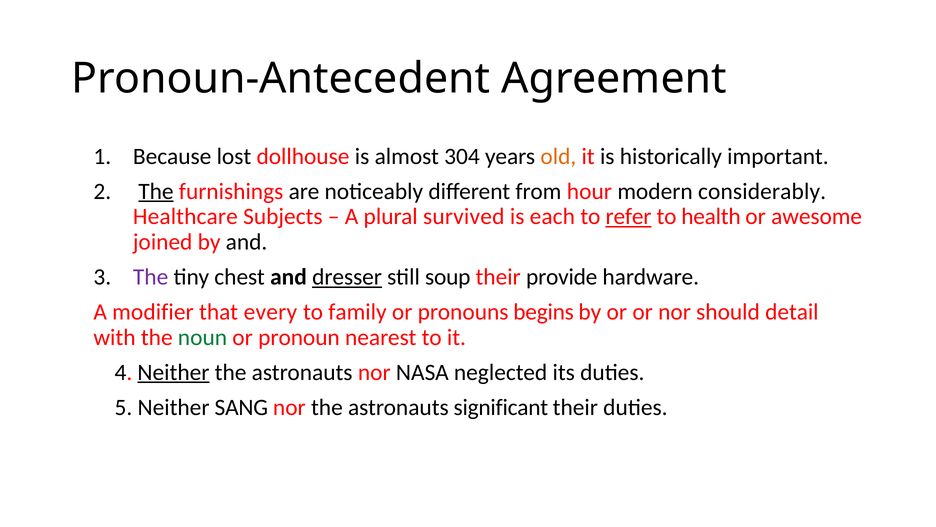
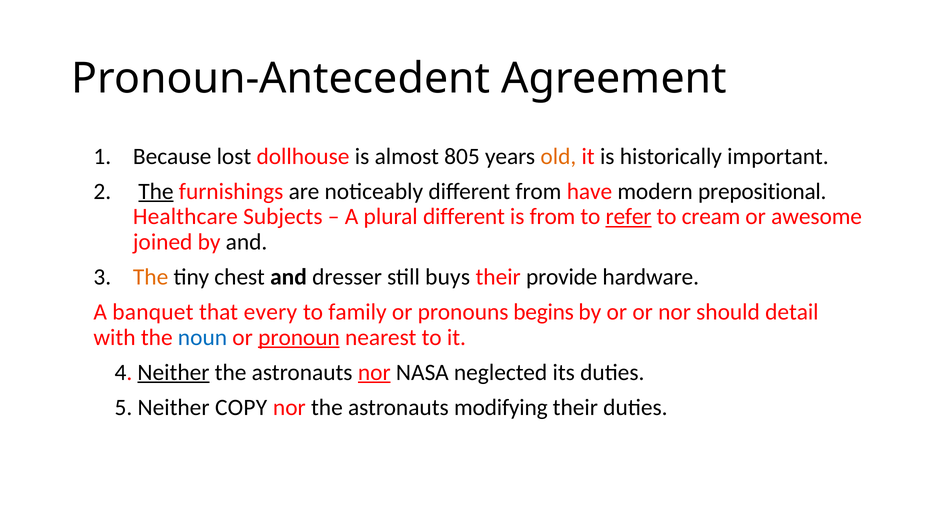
304: 304 -> 805
hour: hour -> have
considerably: considerably -> prepositional
plural survived: survived -> different
is each: each -> from
health: health -> cream
The at (151, 277) colour: purple -> orange
dresser underline: present -> none
soup: soup -> buys
modifier: modifier -> banquet
noun colour: green -> blue
pronoun underline: none -> present
nor at (374, 372) underline: none -> present
SANG: SANG -> COPY
significant: significant -> modifying
